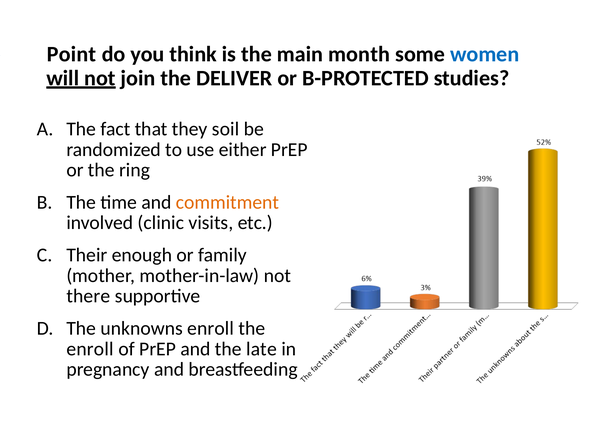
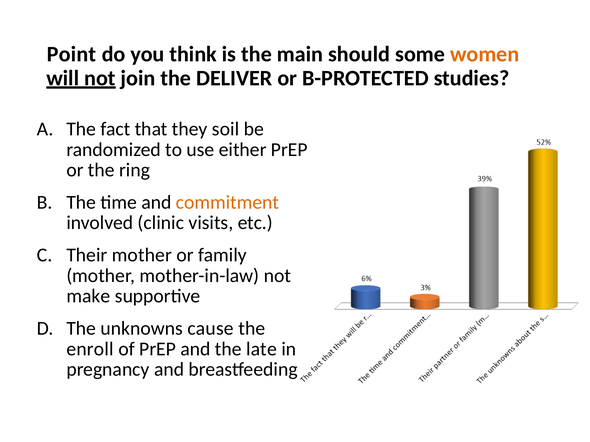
month: month -> should
women colour: blue -> orange
Their enough: enough -> mother
there: there -> make
unknowns enroll: enroll -> cause
